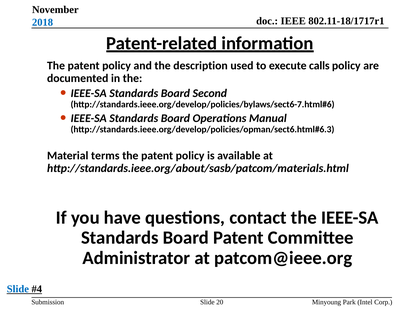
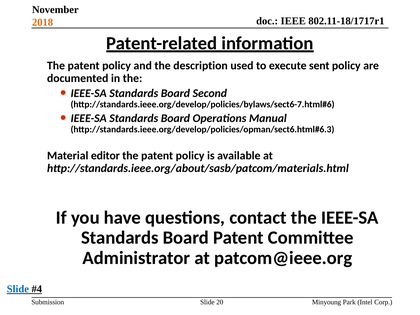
2018 colour: blue -> orange
calls: calls -> sent
terms: terms -> editor
